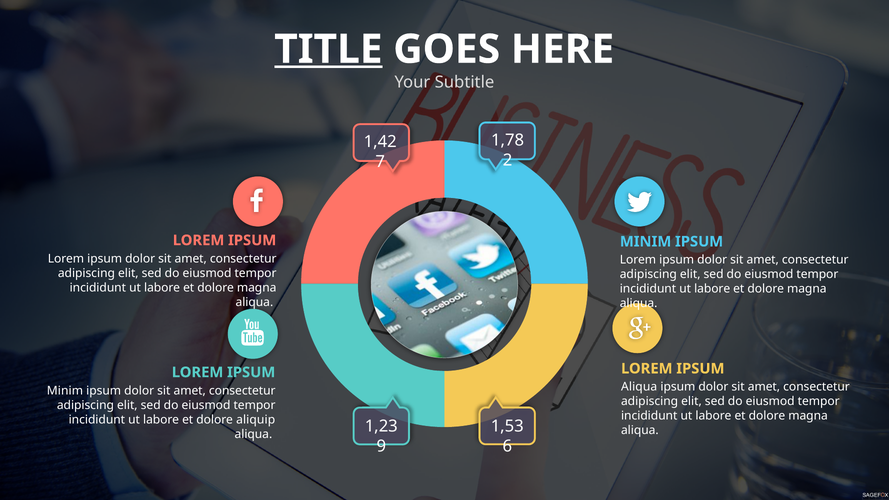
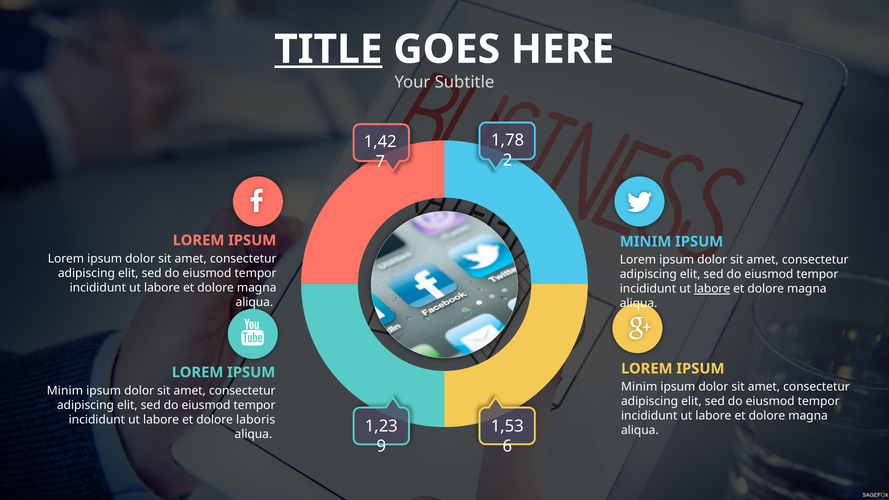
labore at (712, 289) underline: none -> present
Aliqua at (639, 387): Aliqua -> Minim
aliquip: aliquip -> laboris
